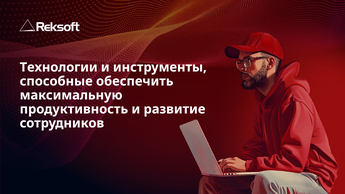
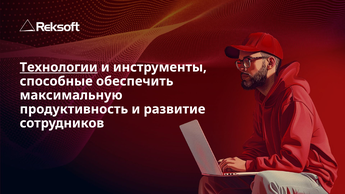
Технологии underline: none -> present
